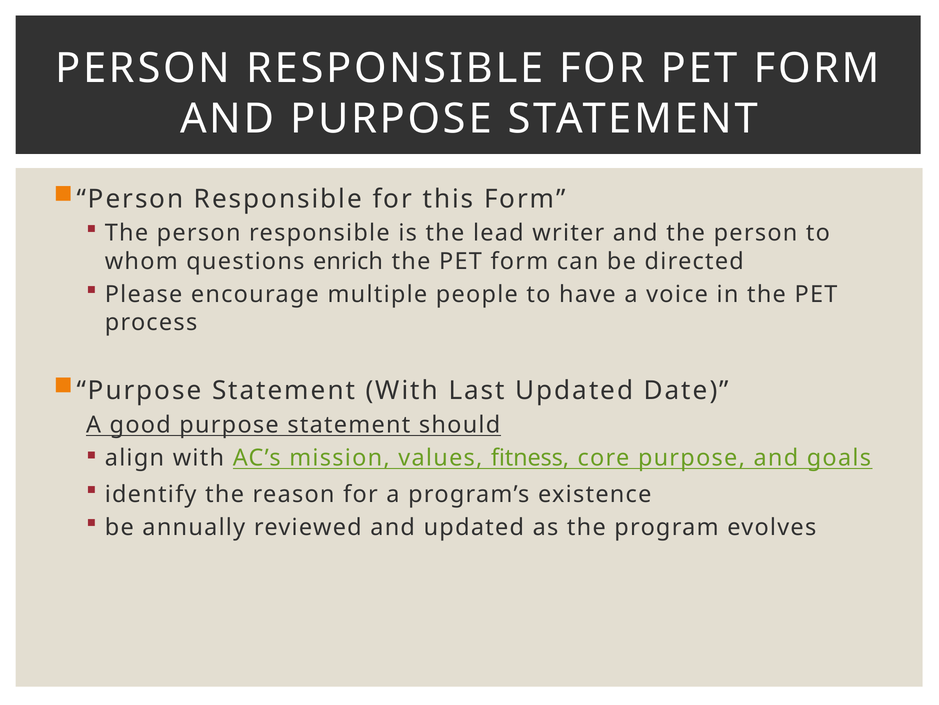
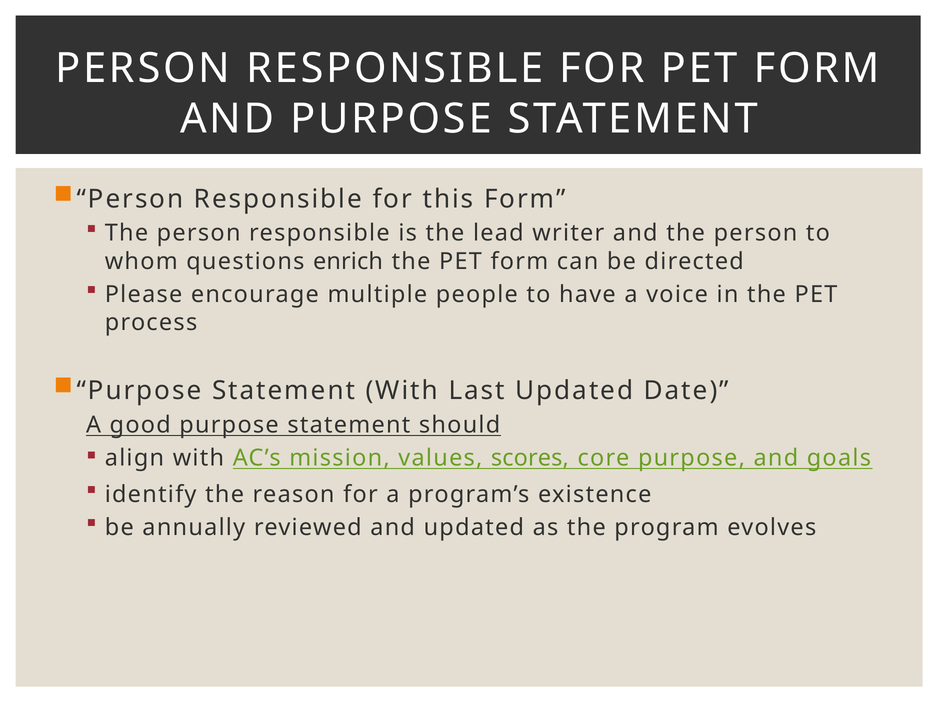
fitness: fitness -> scores
